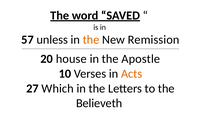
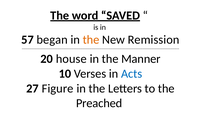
unless: unless -> began
Apostle: Apostle -> Manner
Acts colour: orange -> blue
Which: Which -> Figure
Believeth: Believeth -> Preached
